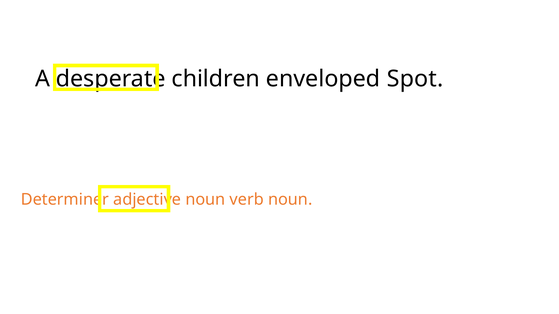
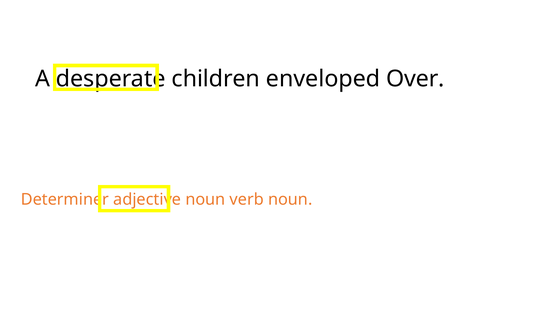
Spot: Spot -> Over
